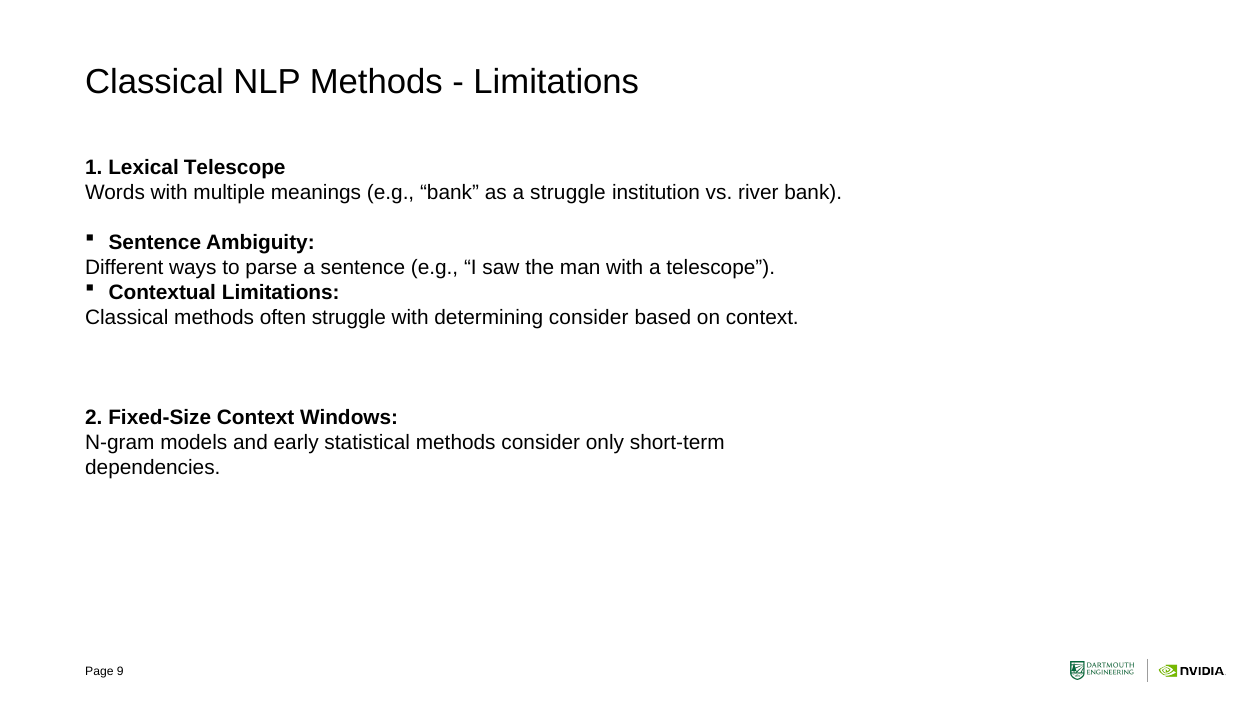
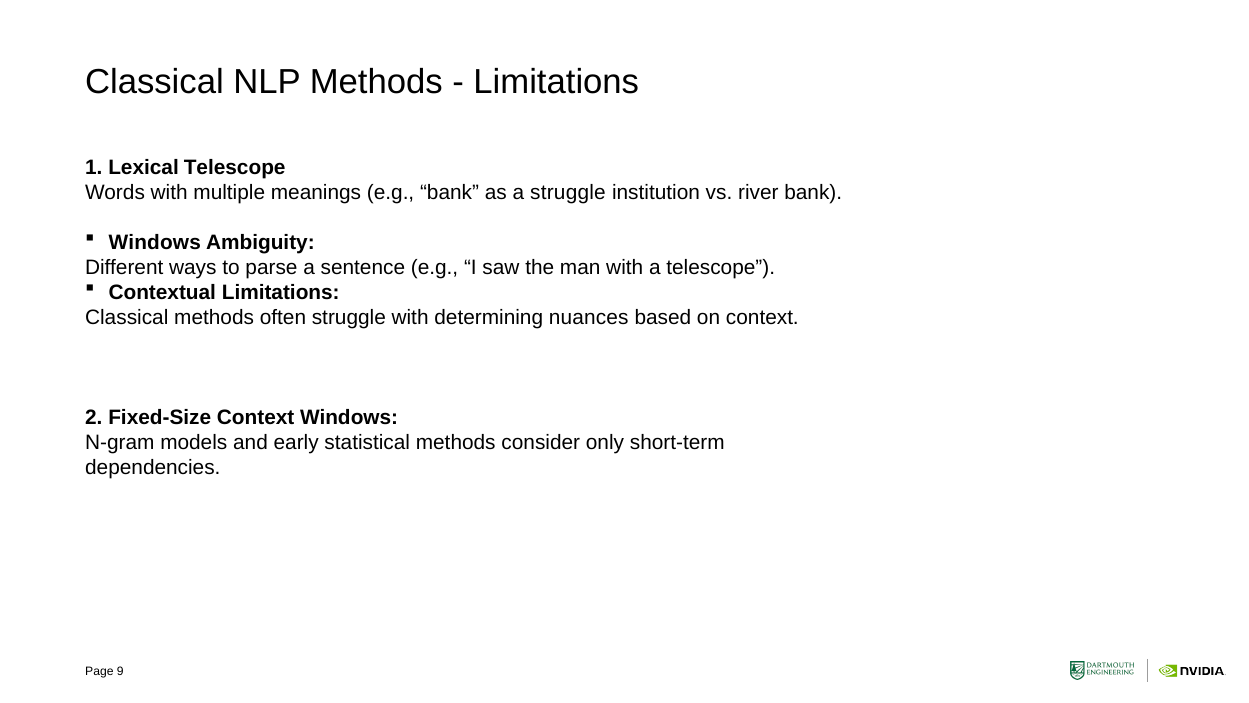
Sentence at (155, 242): Sentence -> Windows
determining consider: consider -> nuances
